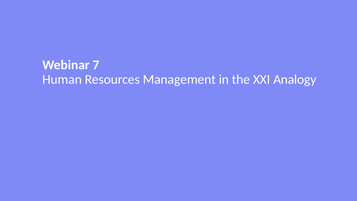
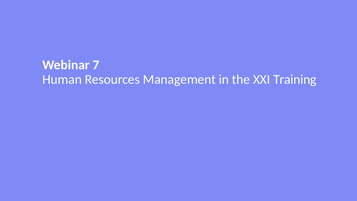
Analogy: Analogy -> Training
